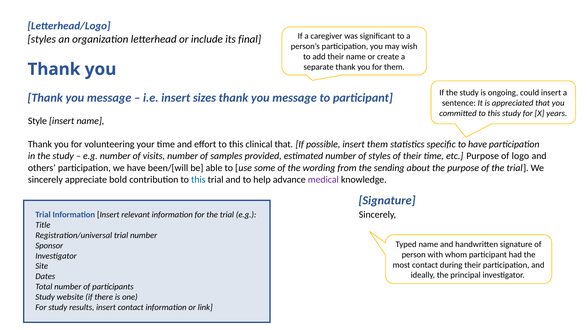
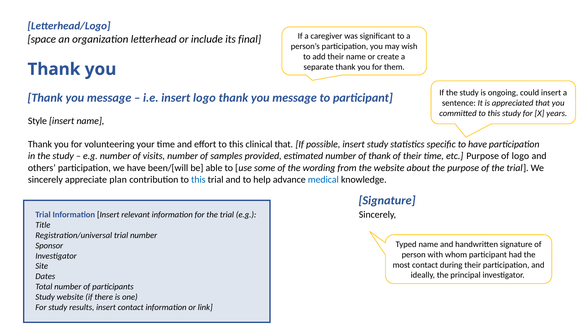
styles at (42, 39): styles -> space
insert sizes: sizes -> logo
insert them: them -> study
of styles: styles -> thank
the sending: sending -> website
bold: bold -> plan
medical colour: purple -> blue
